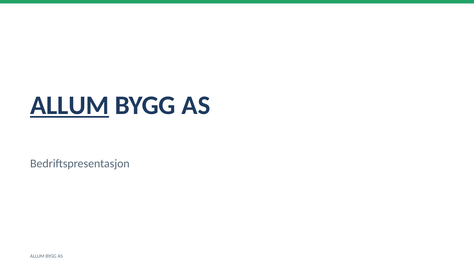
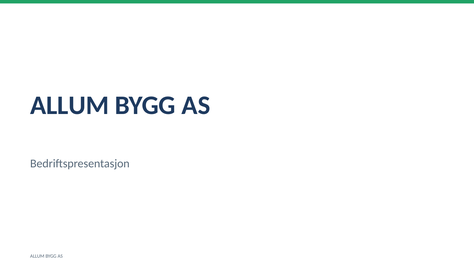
ALLUM at (70, 105) underline: present -> none
